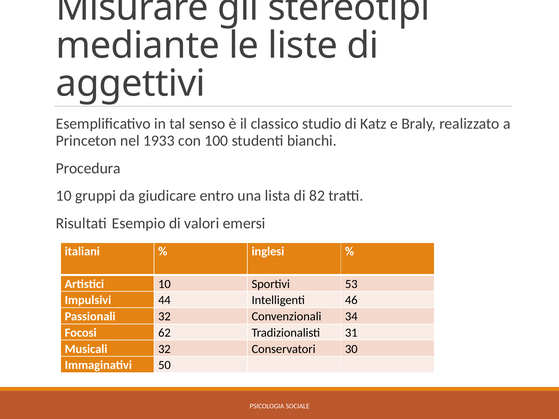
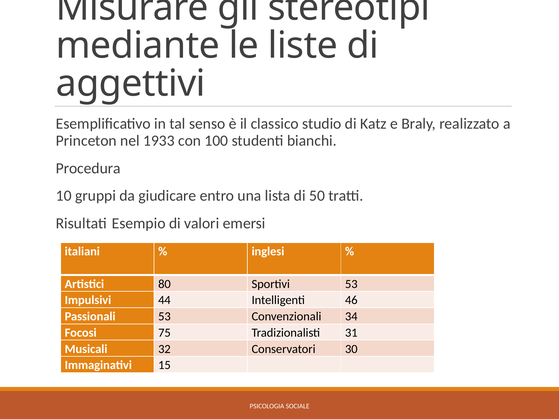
82: 82 -> 50
Artistici 10: 10 -> 80
Passionali 32: 32 -> 53
62: 62 -> 75
50: 50 -> 15
